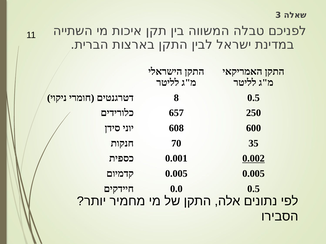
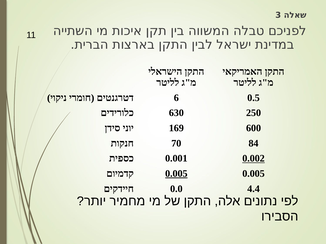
8: 8 -> 6
657: 657 -> 630
608: 608 -> 169
35: 35 -> 84
0.005 at (176, 174) underline: none -> present
0.0 0.5: 0.5 -> 4.4
